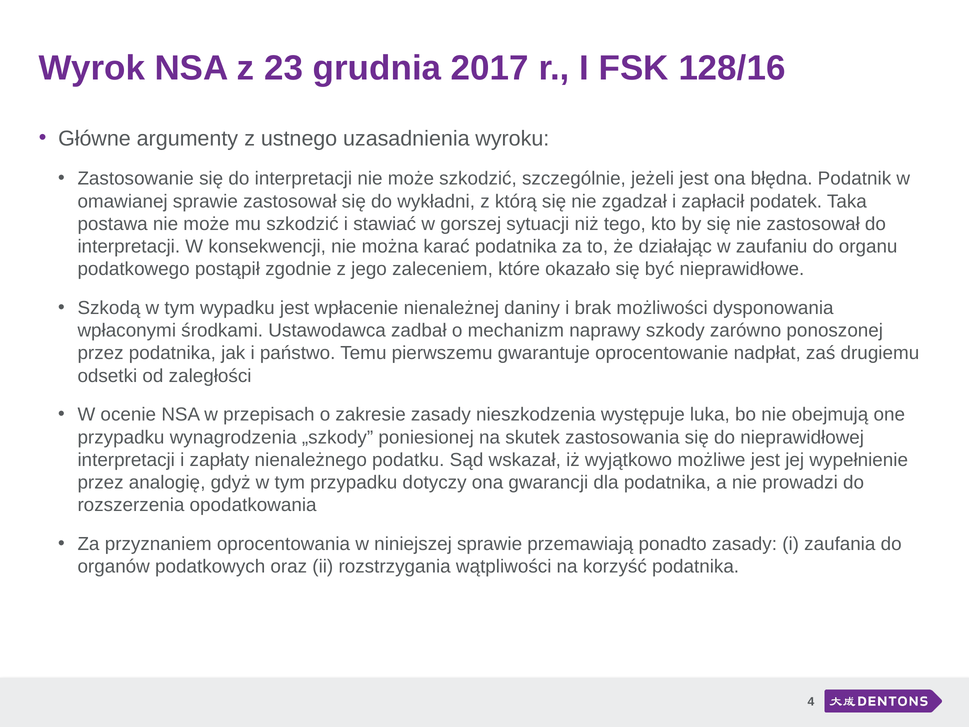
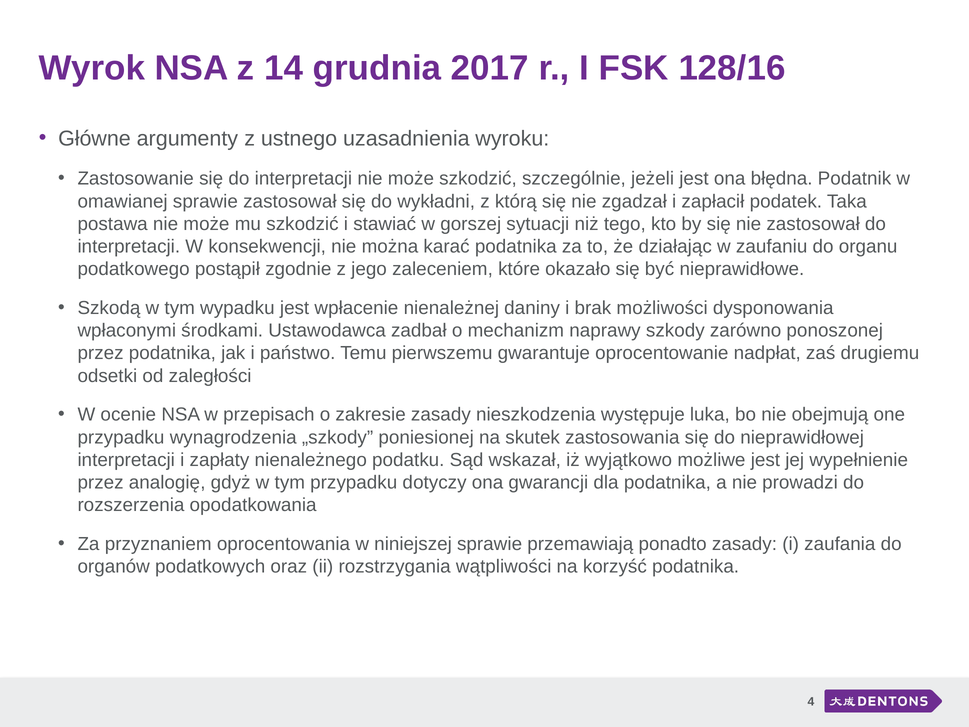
23: 23 -> 14
